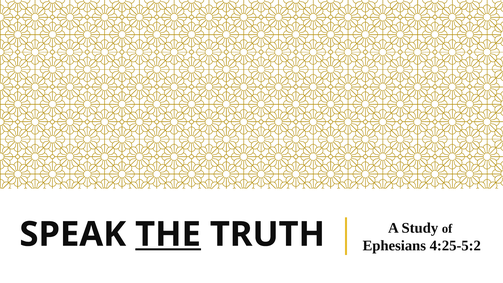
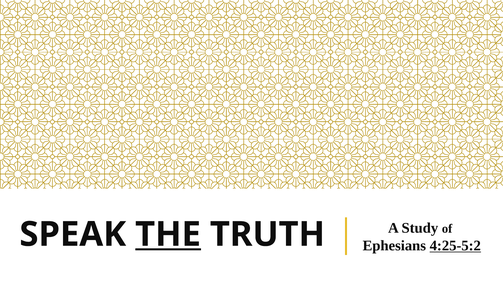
4:25-5:2 underline: none -> present
